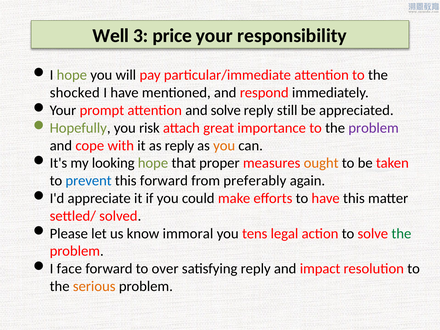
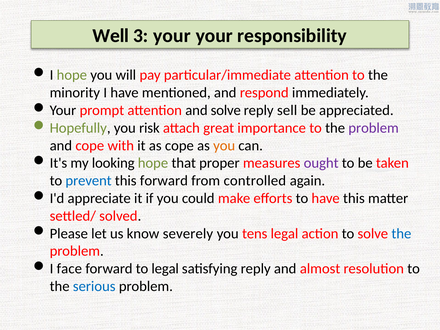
3 price: price -> your
shocked: shocked -> minority
still: still -> sell
as reply: reply -> cope
ought colour: orange -> purple
preferably: preferably -> controlled
immoral: immoral -> severely
the at (401, 234) colour: green -> blue
to over: over -> legal
impact: impact -> almost
serious colour: orange -> blue
